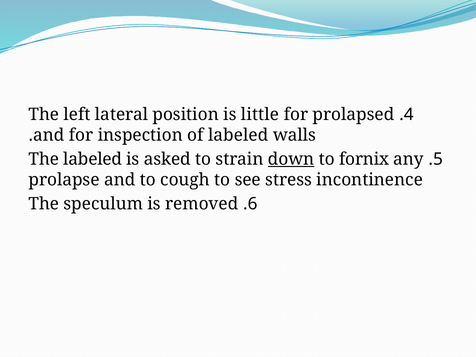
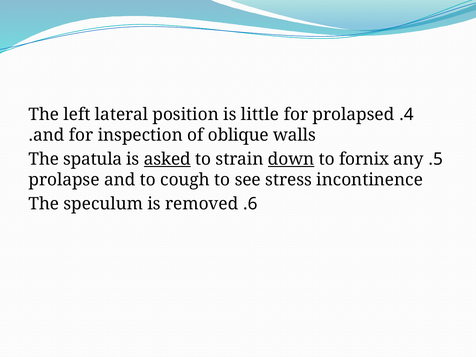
of labeled: labeled -> oblique
The labeled: labeled -> spatula
asked underline: none -> present
